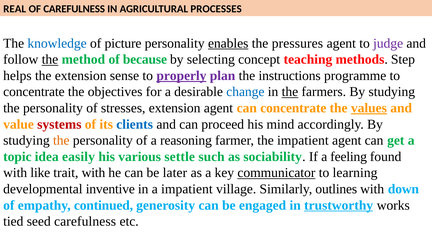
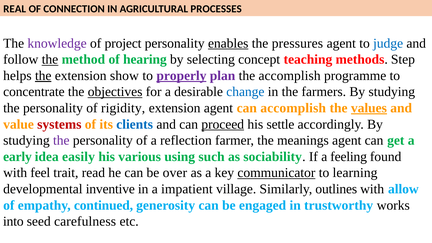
OF CAREFULNESS: CAREFULNESS -> CONNECTION
knowledge colour: blue -> purple
picture: picture -> project
judge colour: purple -> blue
because: because -> hearing
the at (43, 76) underline: none -> present
sense: sense -> show
the instructions: instructions -> accomplish
objectives underline: none -> present
the at (290, 92) underline: present -> none
stresses: stresses -> rigidity
can concentrate: concentrate -> accomplish
proceed underline: none -> present
mind: mind -> settle
the at (61, 140) colour: orange -> purple
reasoning: reasoning -> reflection
the impatient: impatient -> meanings
topic: topic -> early
settle: settle -> using
like: like -> feel
trait with: with -> read
later: later -> over
down: down -> allow
trustworthy underline: present -> none
tied: tied -> into
